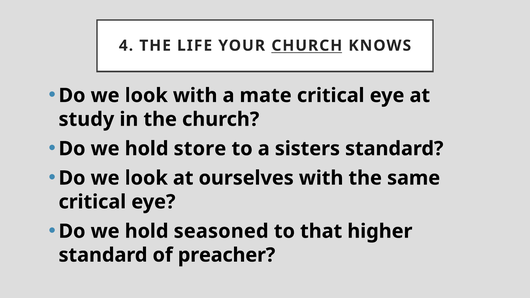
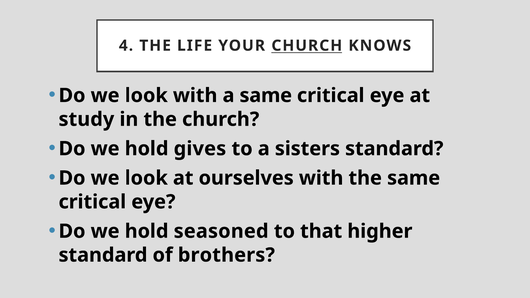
a mate: mate -> same
store: store -> gives
preacher: preacher -> brothers
